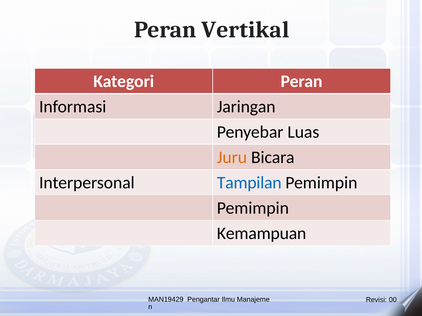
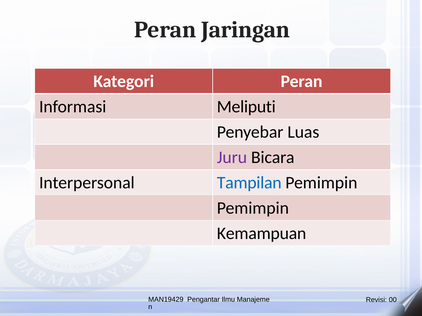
Vertikal: Vertikal -> Jaringan
Jaringan: Jaringan -> Meliputi
Juru colour: orange -> purple
